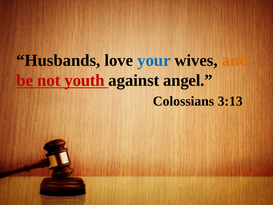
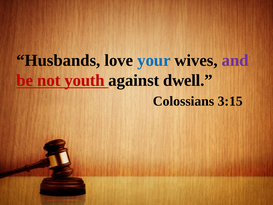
and colour: orange -> purple
angel: angel -> dwell
3:13: 3:13 -> 3:15
